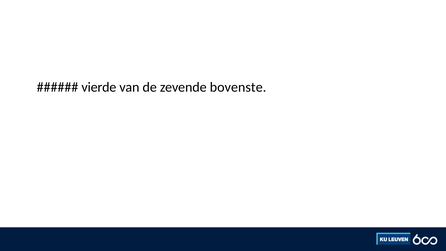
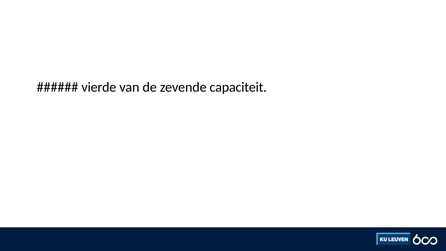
bovenste: bovenste -> capaciteit
